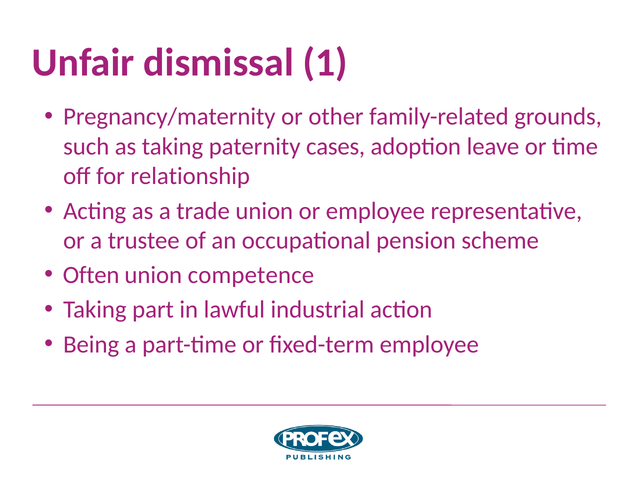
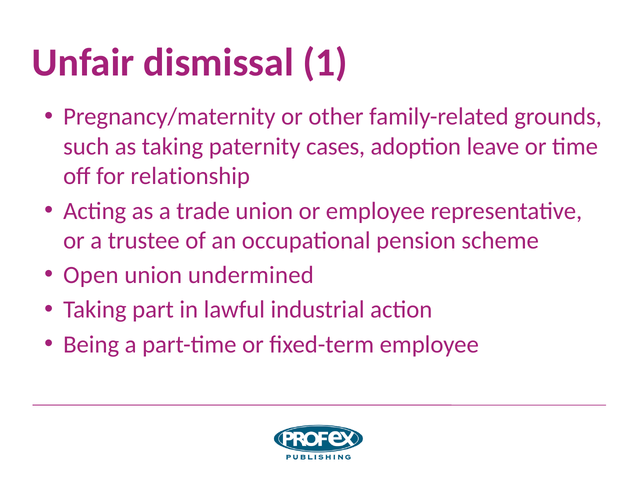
Often: Often -> Open
competence: competence -> undermined
